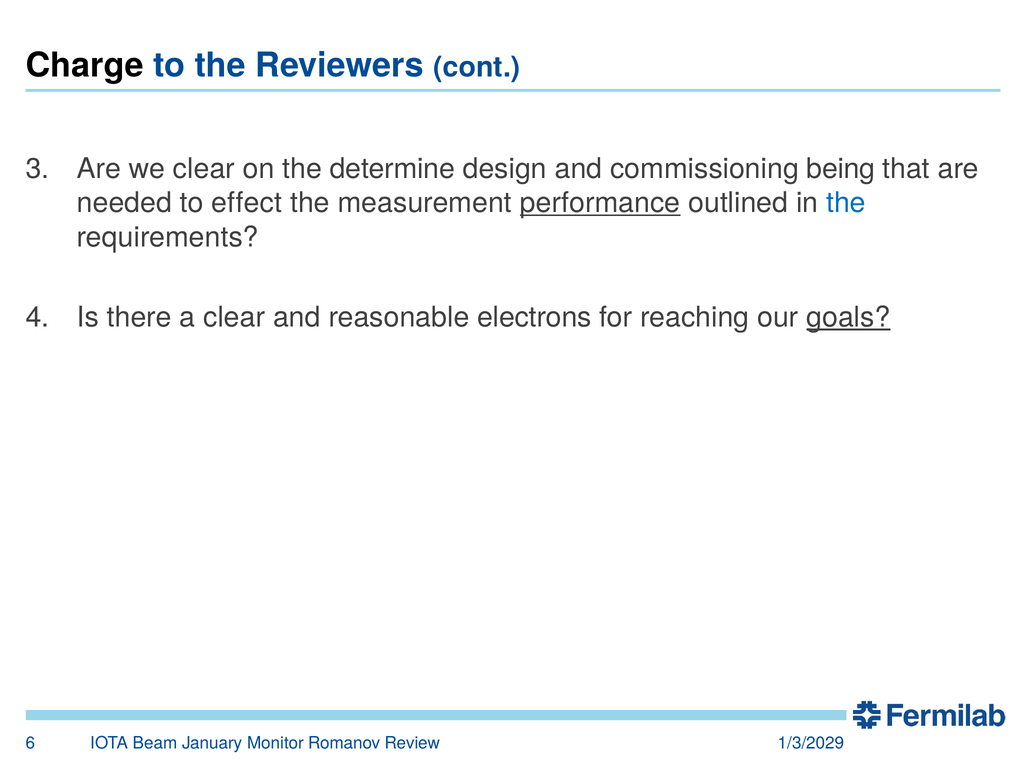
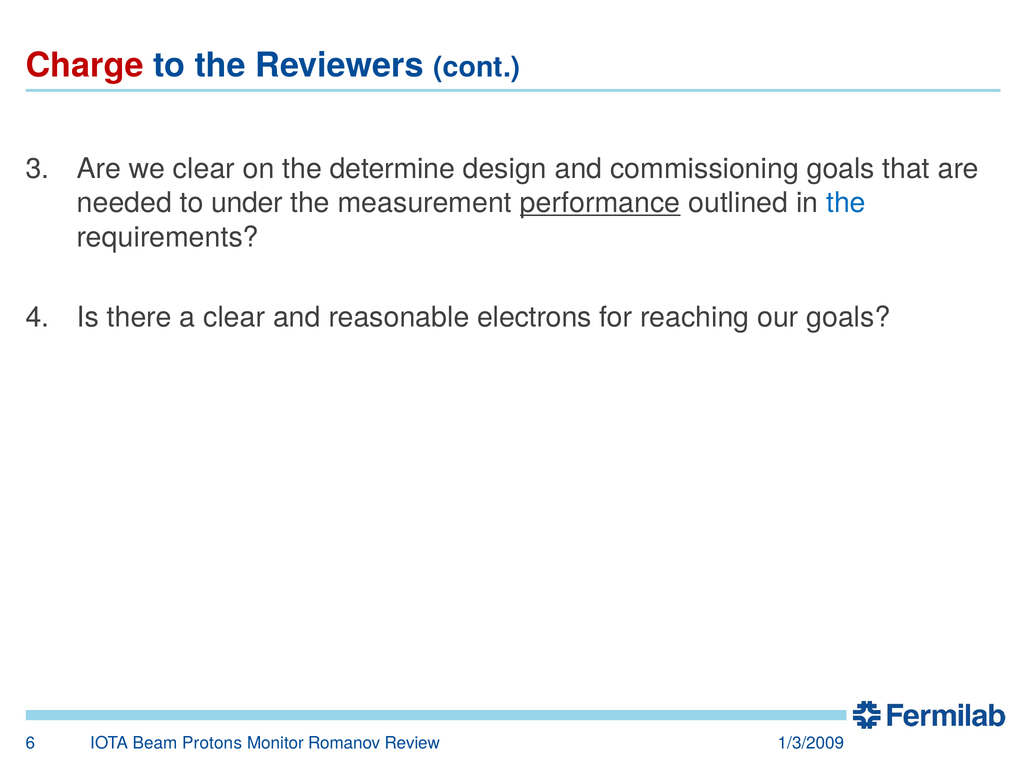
Charge colour: black -> red
commissioning being: being -> goals
effect: effect -> under
goals at (848, 317) underline: present -> none
January: January -> Protons
1/3/2029: 1/3/2029 -> 1/3/2009
